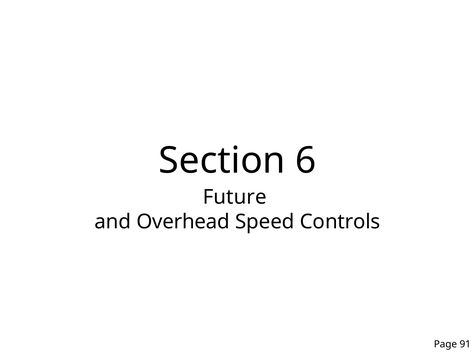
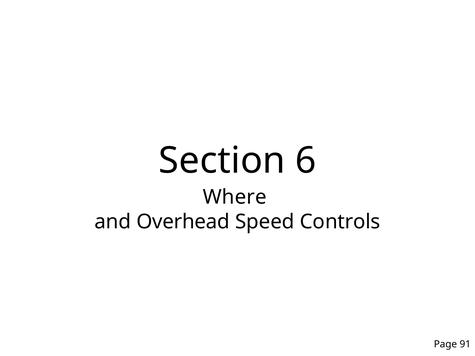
Future: Future -> Where
